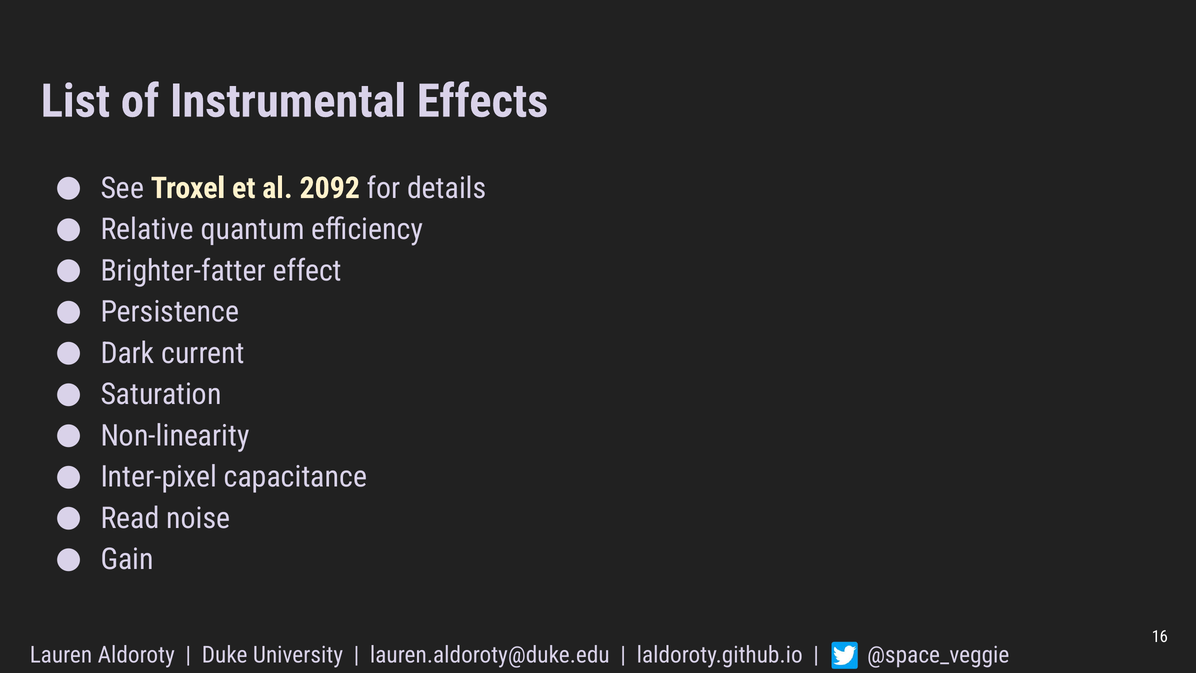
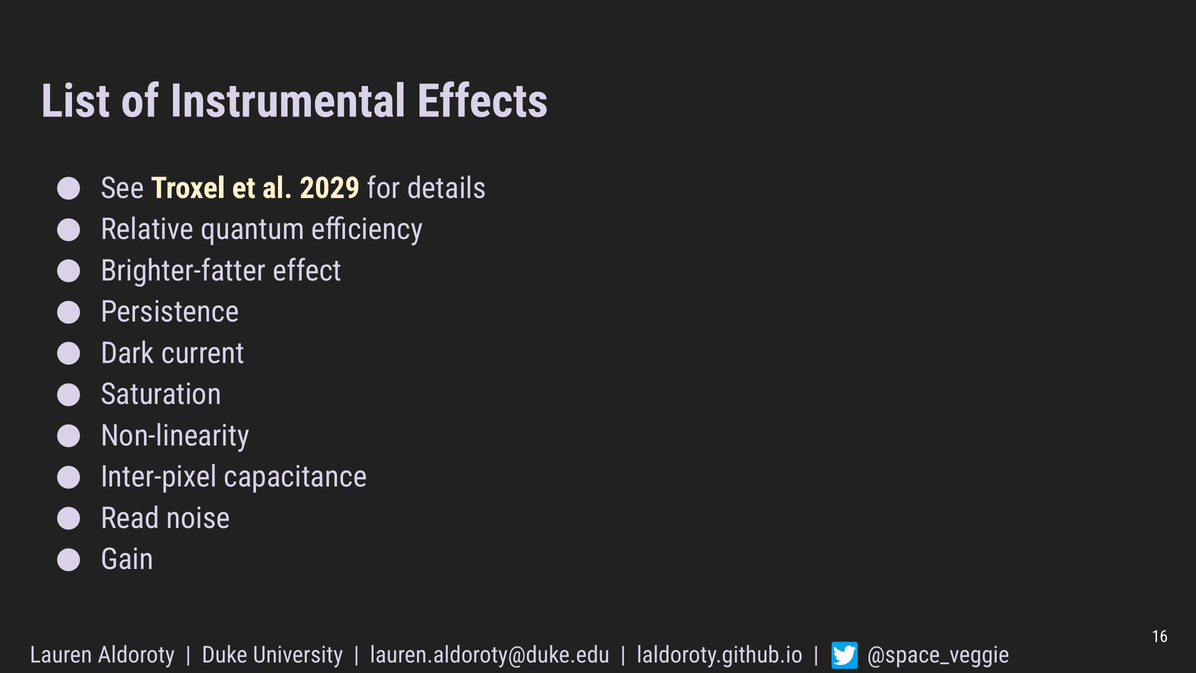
2092: 2092 -> 2029
